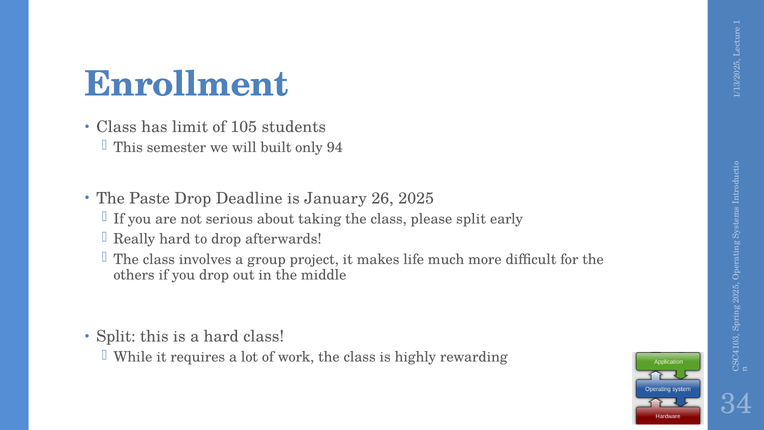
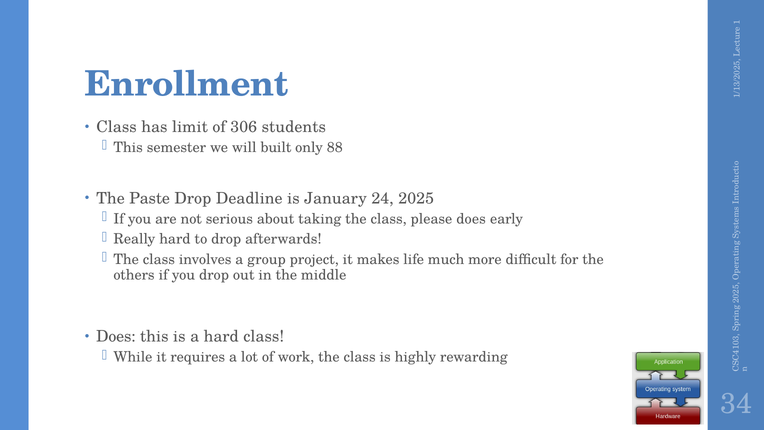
105: 105 -> 306
94: 94 -> 88
26: 26 -> 24
please split: split -> does
Split at (116, 336): Split -> Does
